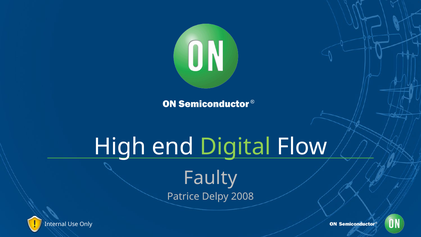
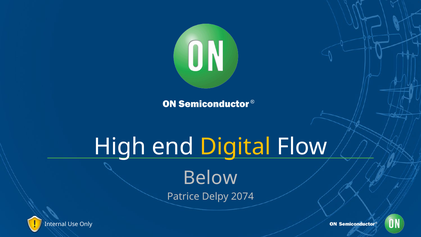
Digital colour: light green -> yellow
Faulty: Faulty -> Below
2008: 2008 -> 2074
